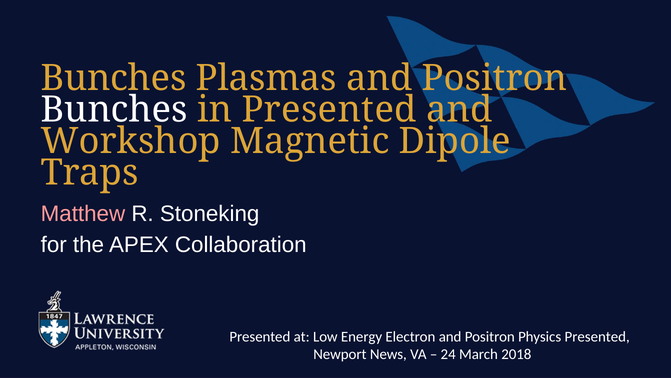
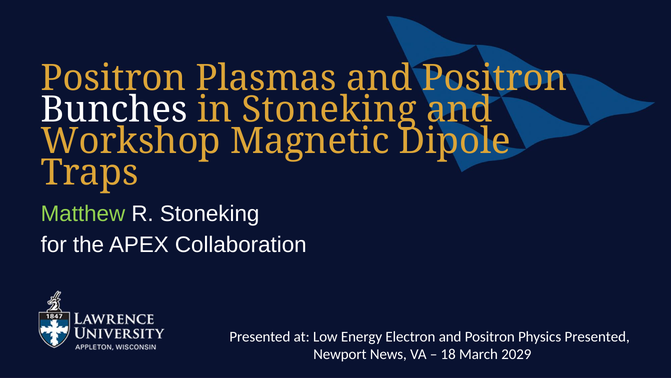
Bunches at (114, 78): Bunches -> Positron
in Presented: Presented -> Stoneking
Matthew colour: pink -> light green
24: 24 -> 18
2018: 2018 -> 2029
